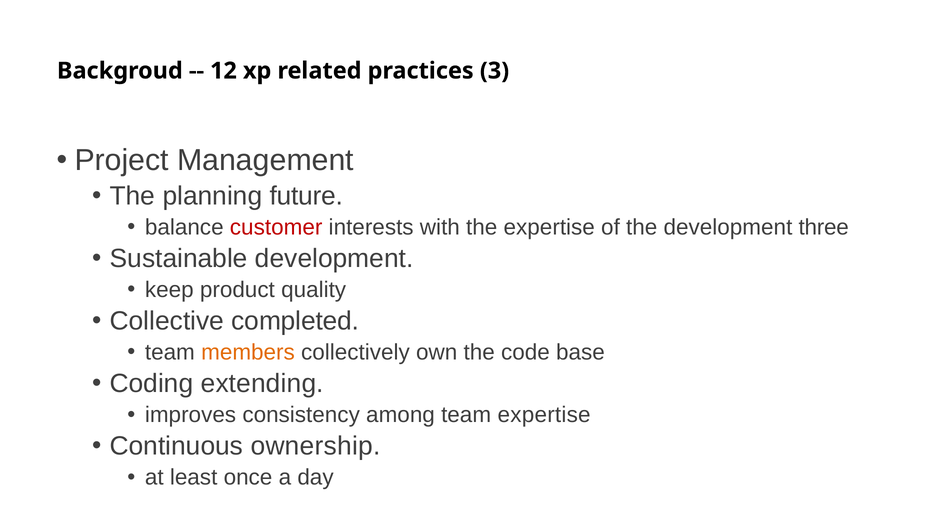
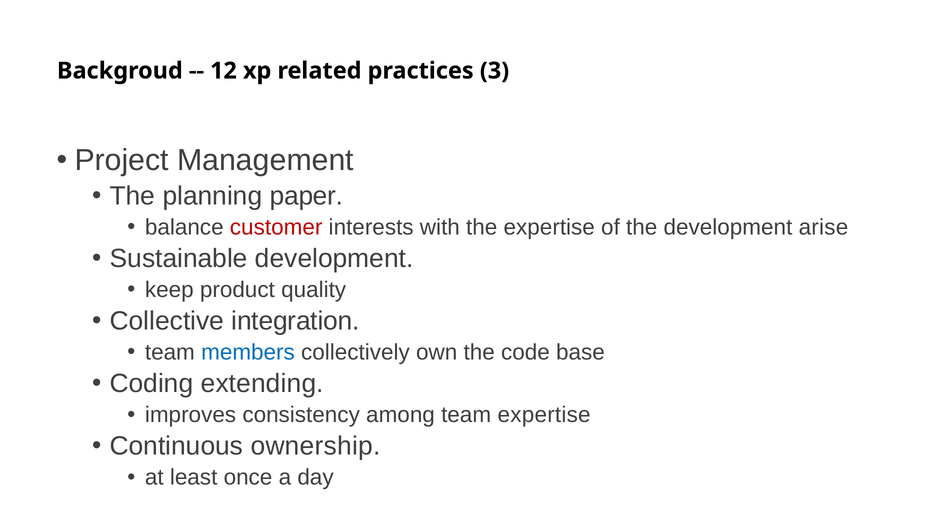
future: future -> paper
three: three -> arise
completed: completed -> integration
members colour: orange -> blue
